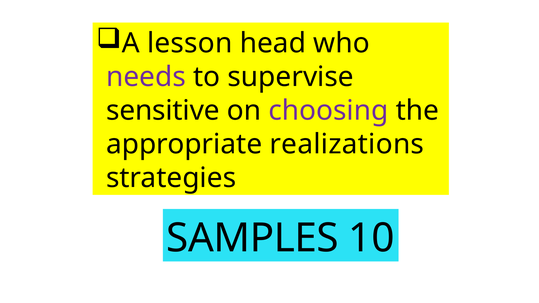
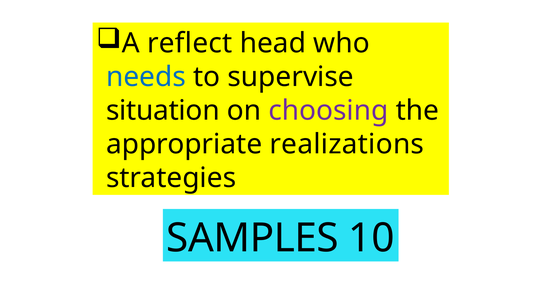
lesson: lesson -> reflect
needs colour: purple -> blue
sensitive: sensitive -> situation
